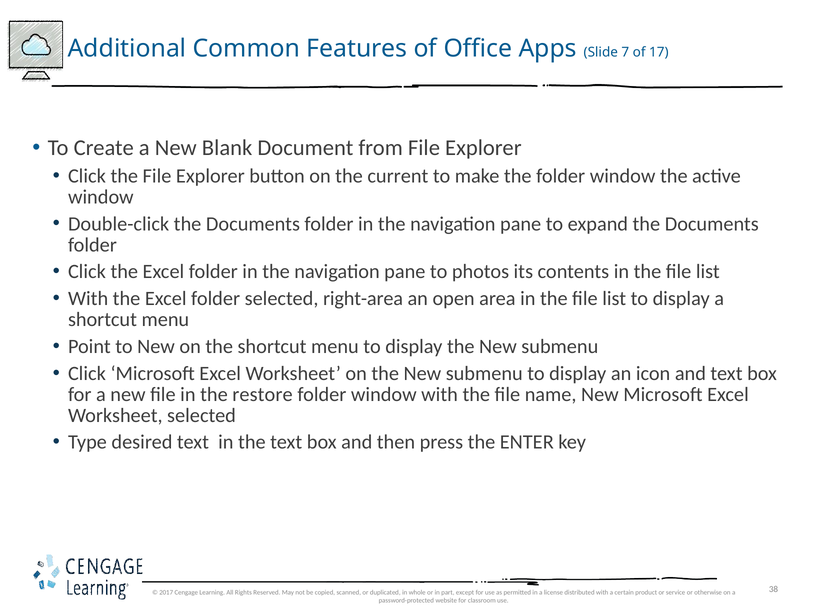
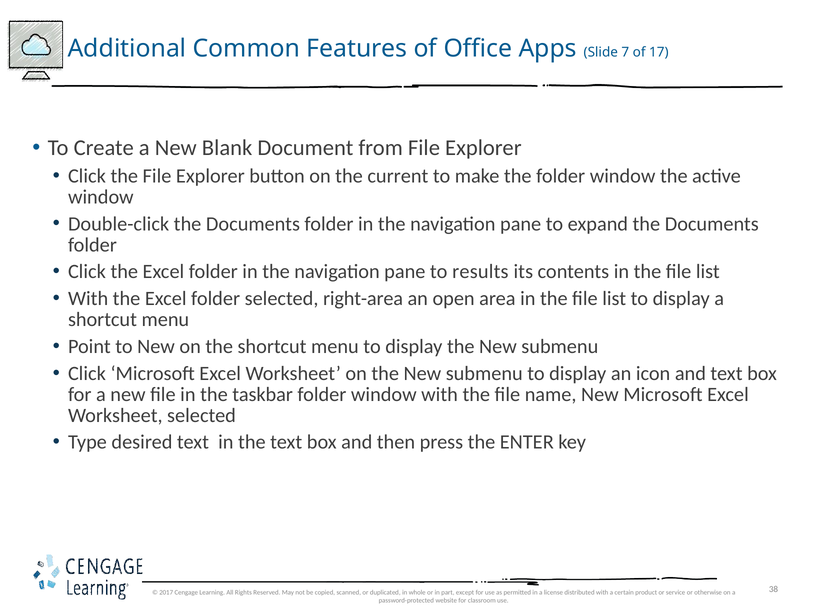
photos: photos -> results
restore: restore -> taskbar
